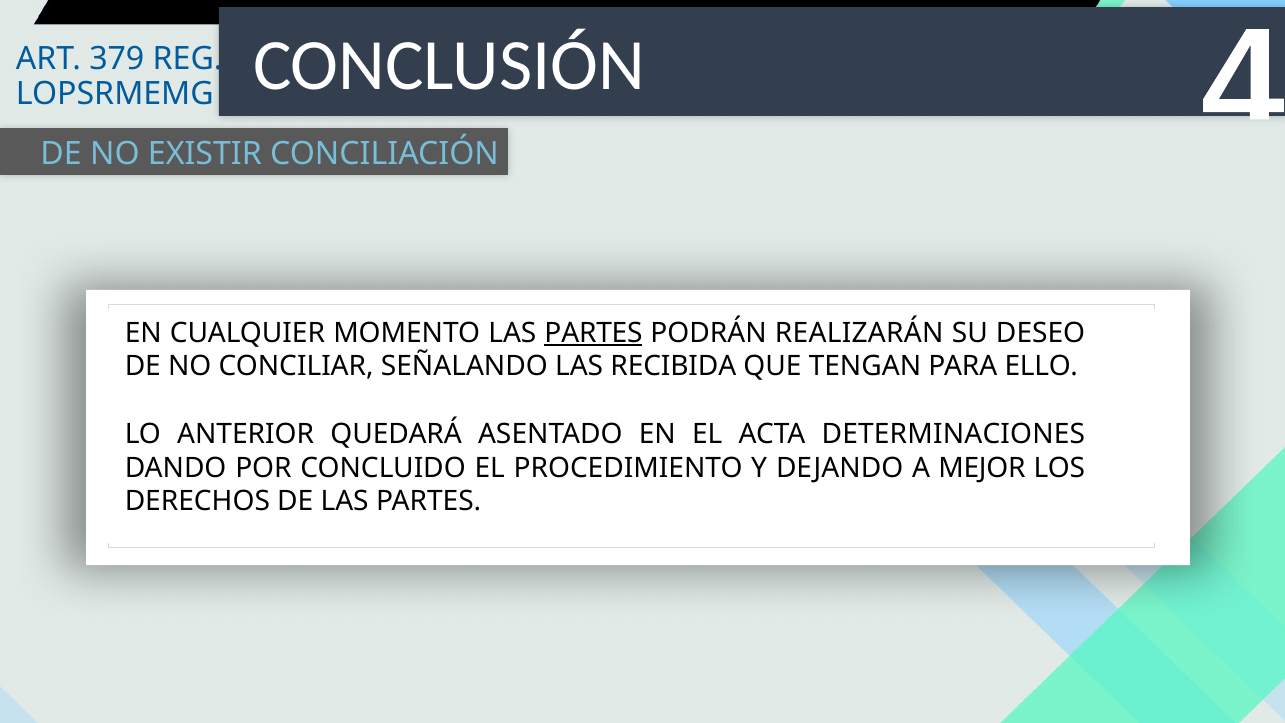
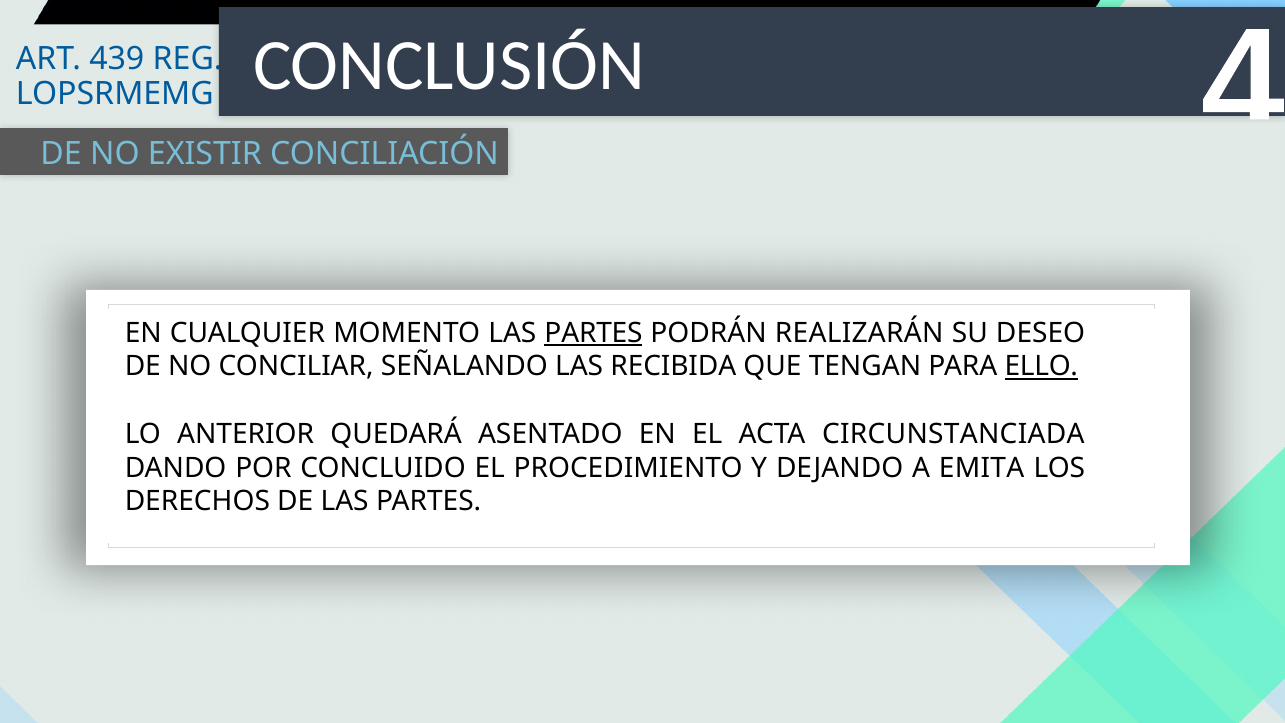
379: 379 -> 439
ELLO underline: none -> present
DETERMINACIONES: DETERMINACIONES -> CIRCUNSTANCIADA
MEJOR: MEJOR -> EMITA
